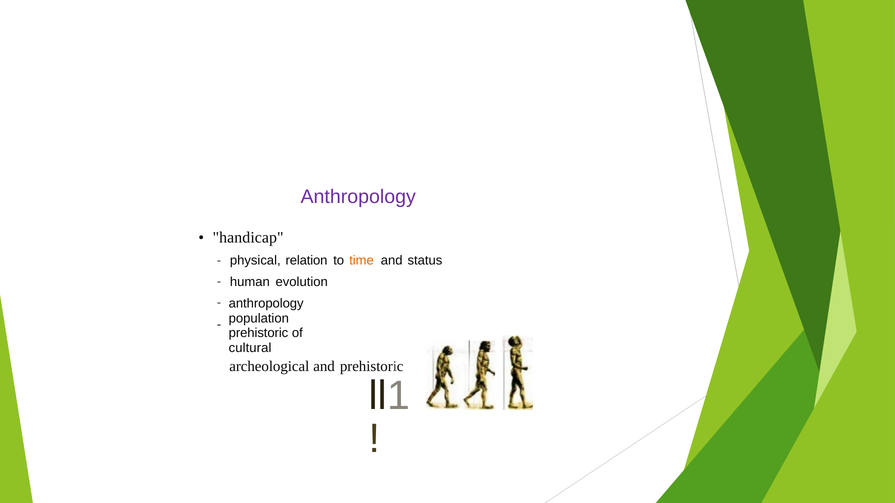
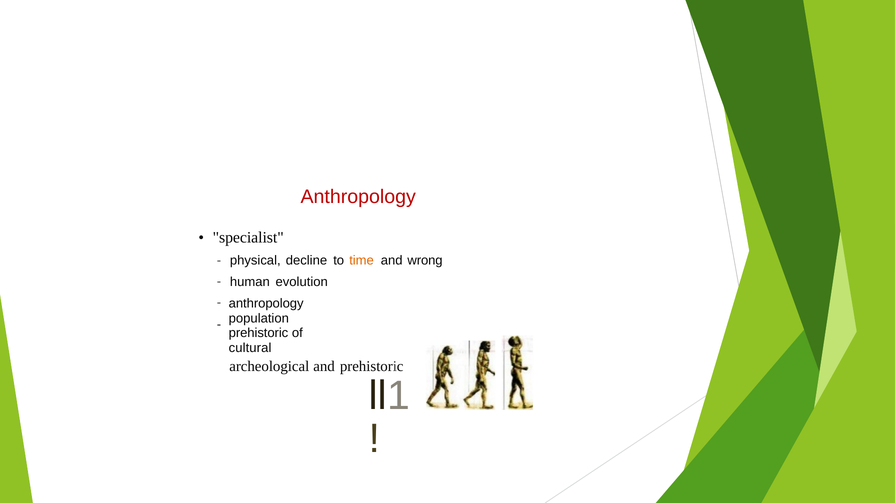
Anthropology at (358, 197) colour: purple -> red
handicap: handicap -> specialist
relation: relation -> decline
status: status -> wrong
